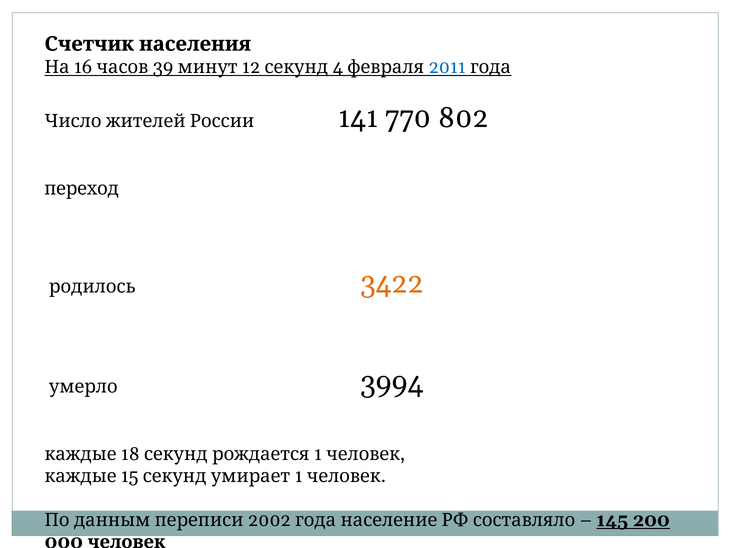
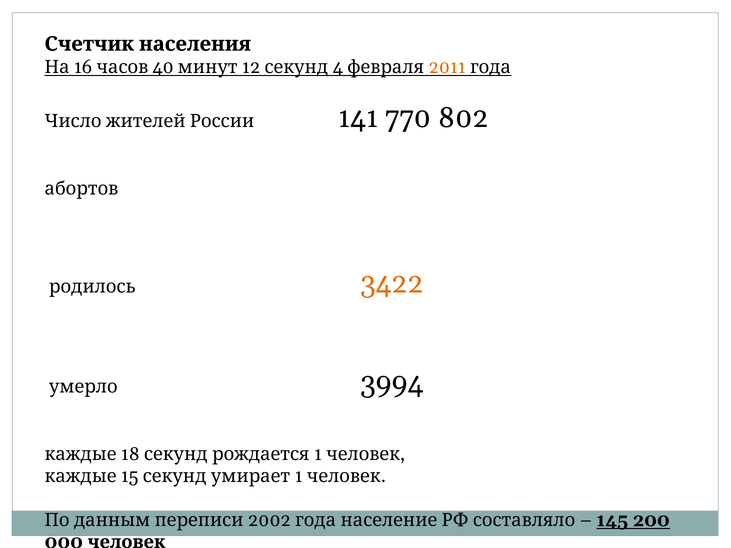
39: 39 -> 40
2011 colour: blue -> orange
переход: переход -> абортов
